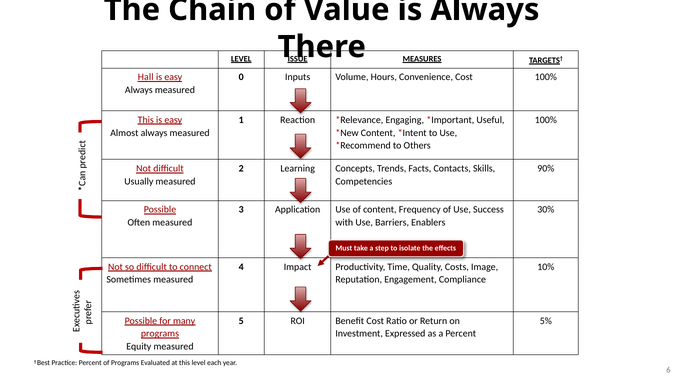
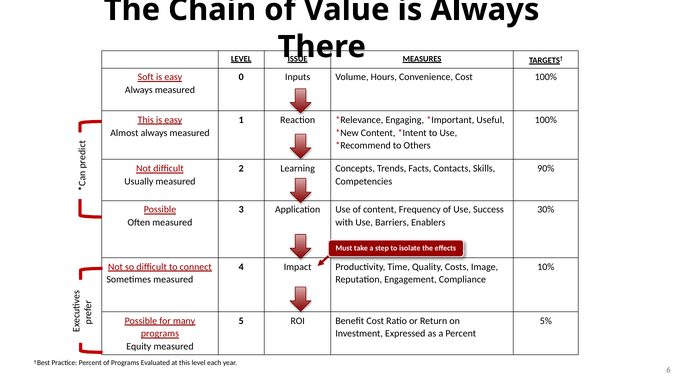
Hall: Hall -> Soft
